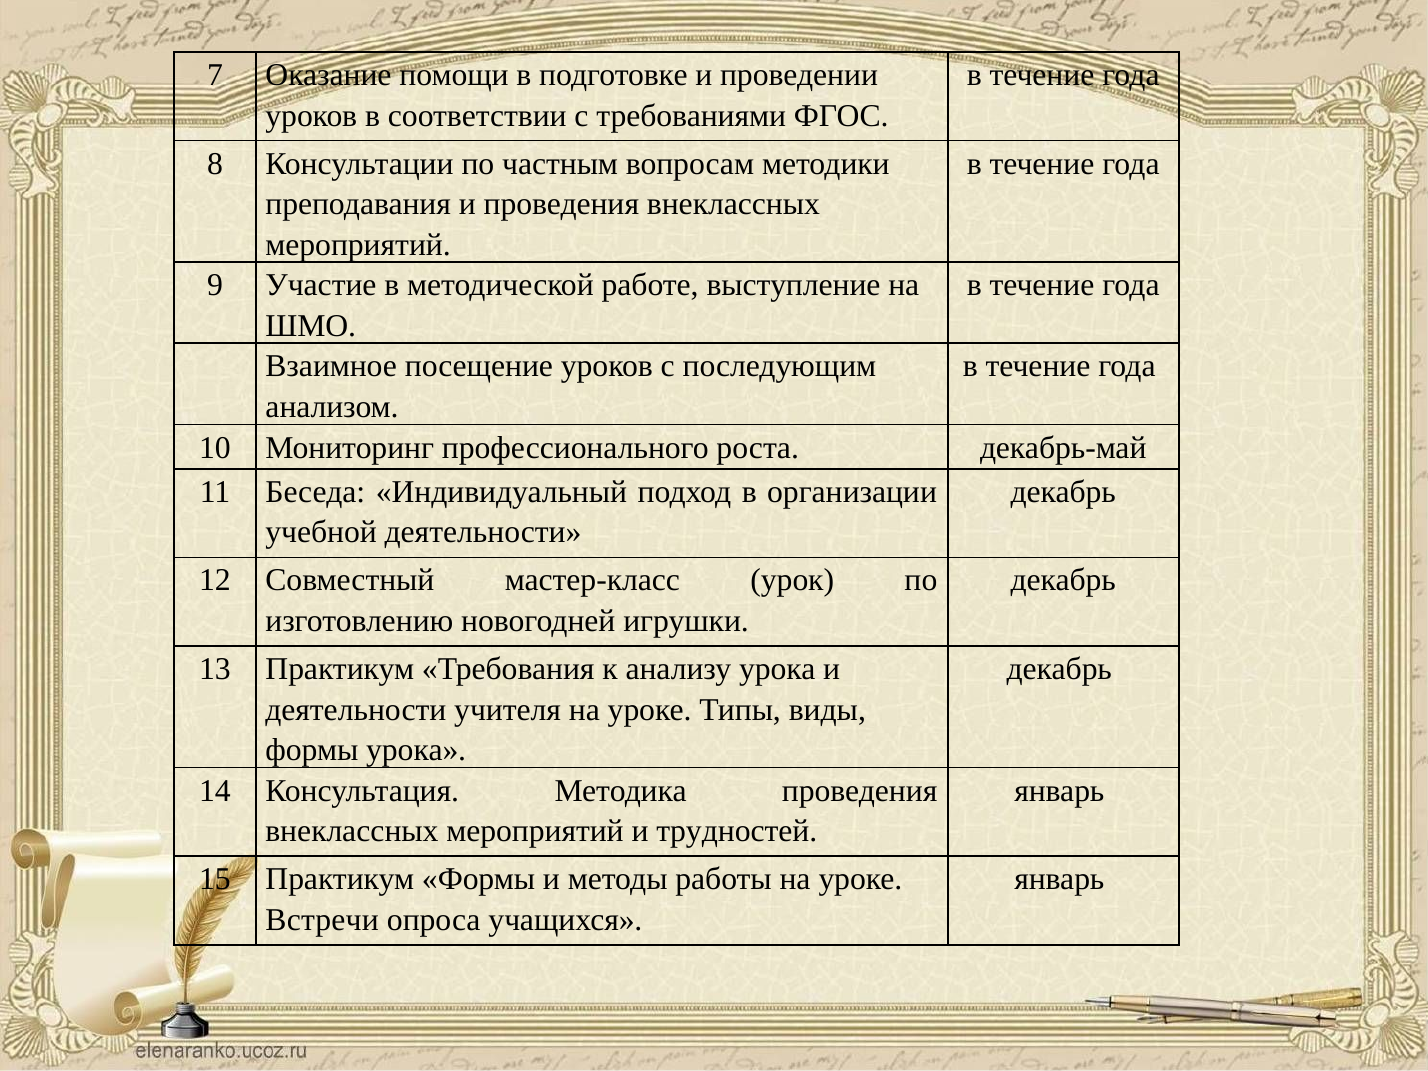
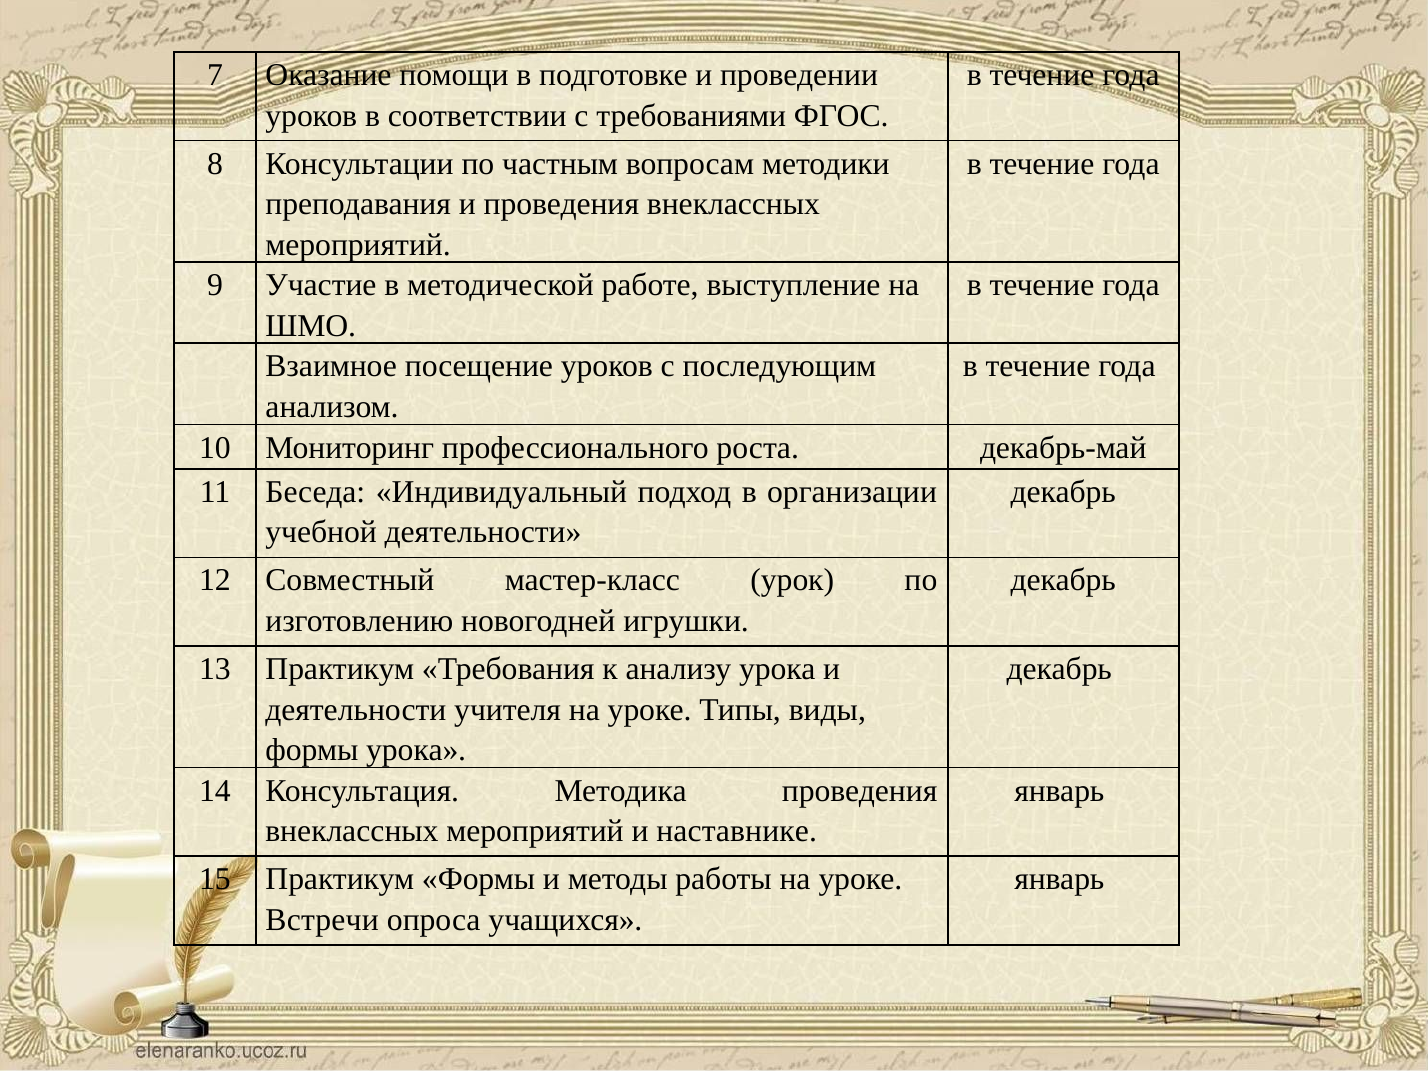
трудностей: трудностей -> наставнике
